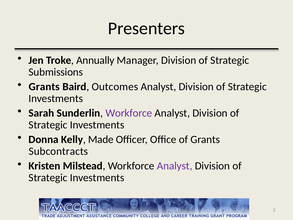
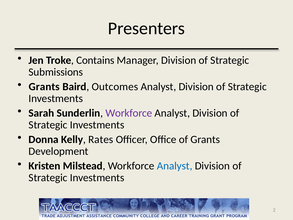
Annually: Annually -> Contains
Made: Made -> Rates
Subcontracts: Subcontracts -> Development
Analyst at (175, 166) colour: purple -> blue
